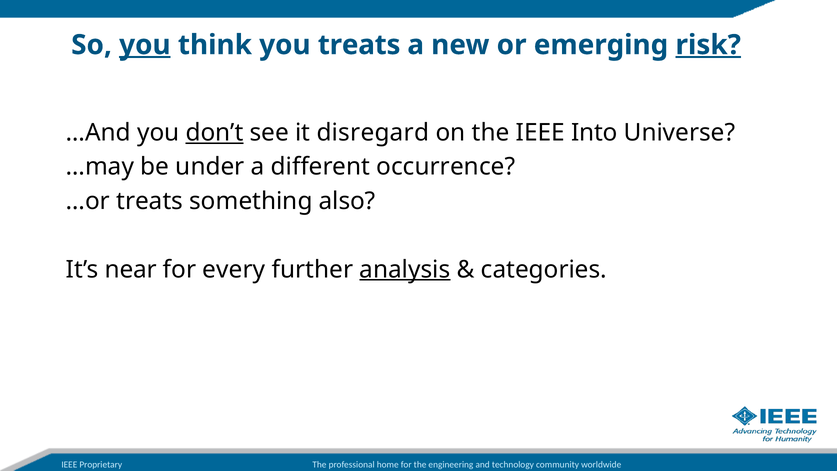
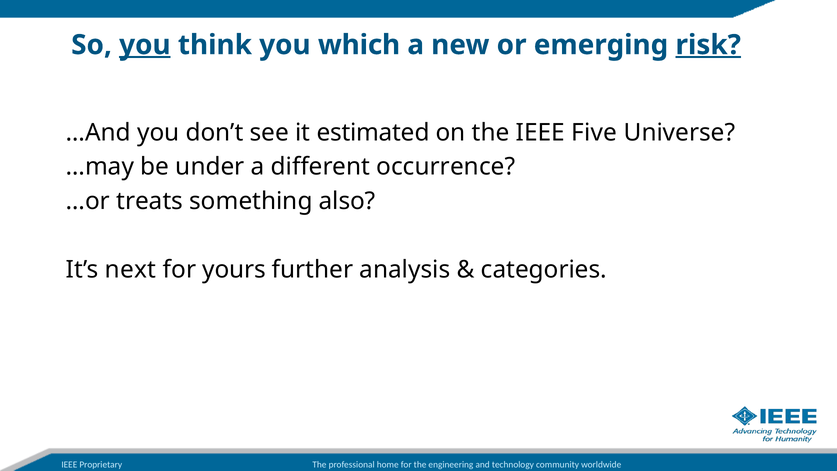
you treats: treats -> which
don’t underline: present -> none
disregard: disregard -> estimated
Into: Into -> Five
near: near -> next
every: every -> yours
analysis underline: present -> none
